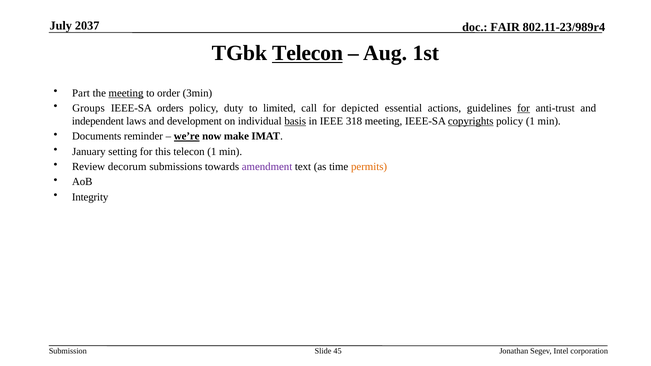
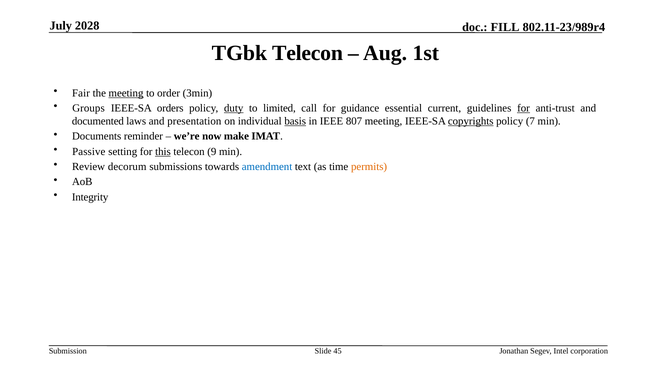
2037: 2037 -> 2028
FAIR: FAIR -> FILL
Telecon at (307, 53) underline: present -> none
Part: Part -> Fair
duty underline: none -> present
depicted: depicted -> guidance
actions: actions -> current
independent: independent -> documented
development: development -> presentation
318: 318 -> 807
policy 1: 1 -> 7
we’re underline: present -> none
January: January -> Passive
this underline: none -> present
telecon 1: 1 -> 9
amendment colour: purple -> blue
